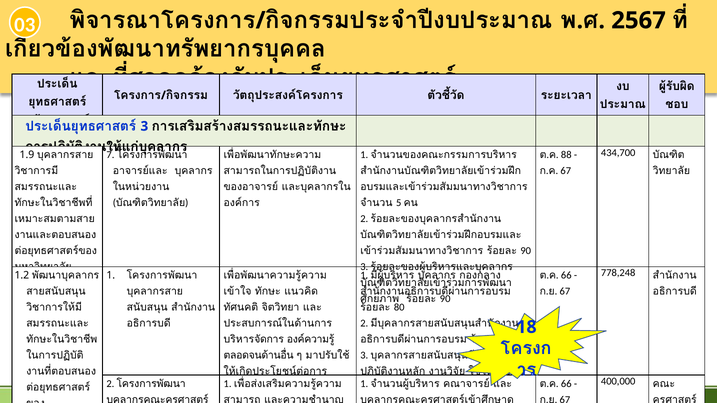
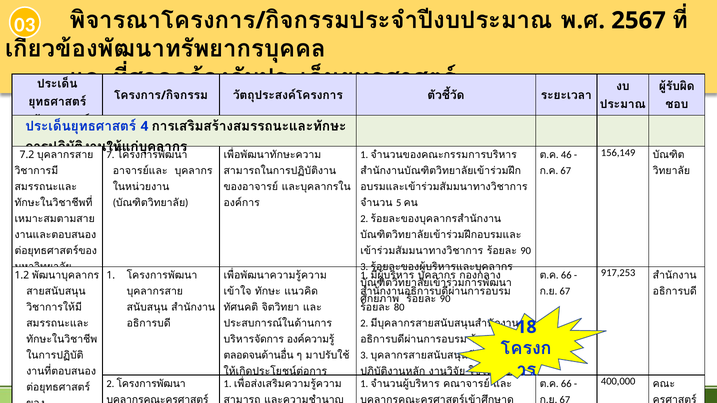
3 at (144, 126): 3 -> 4
434,700: 434,700 -> 156,149
1.9: 1.9 -> 7.2
88: 88 -> 46
778,248: 778,248 -> 917,253
